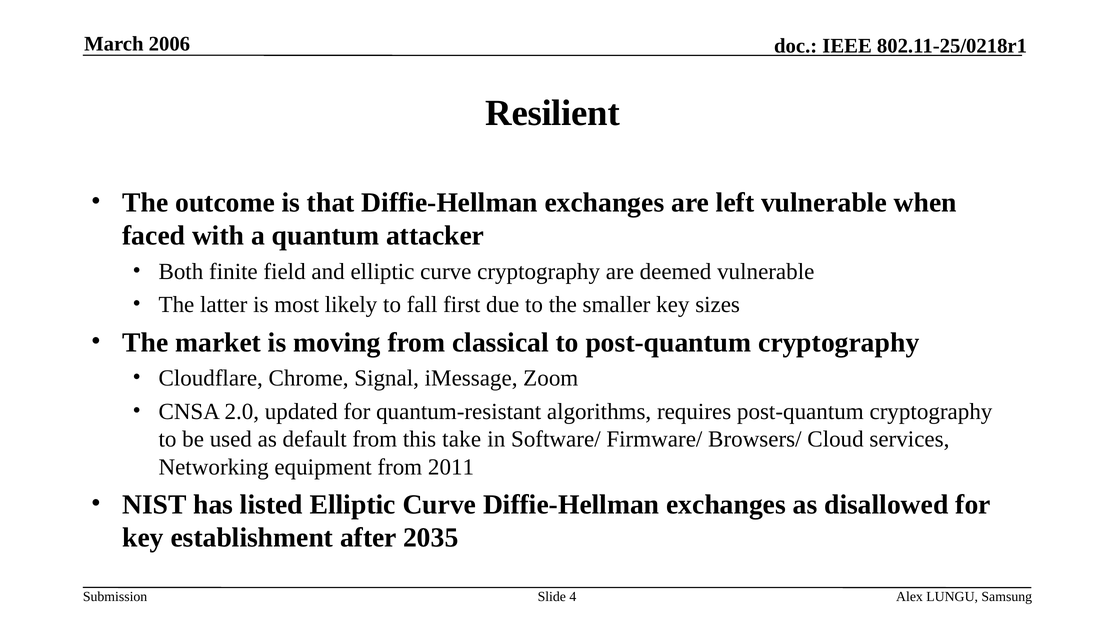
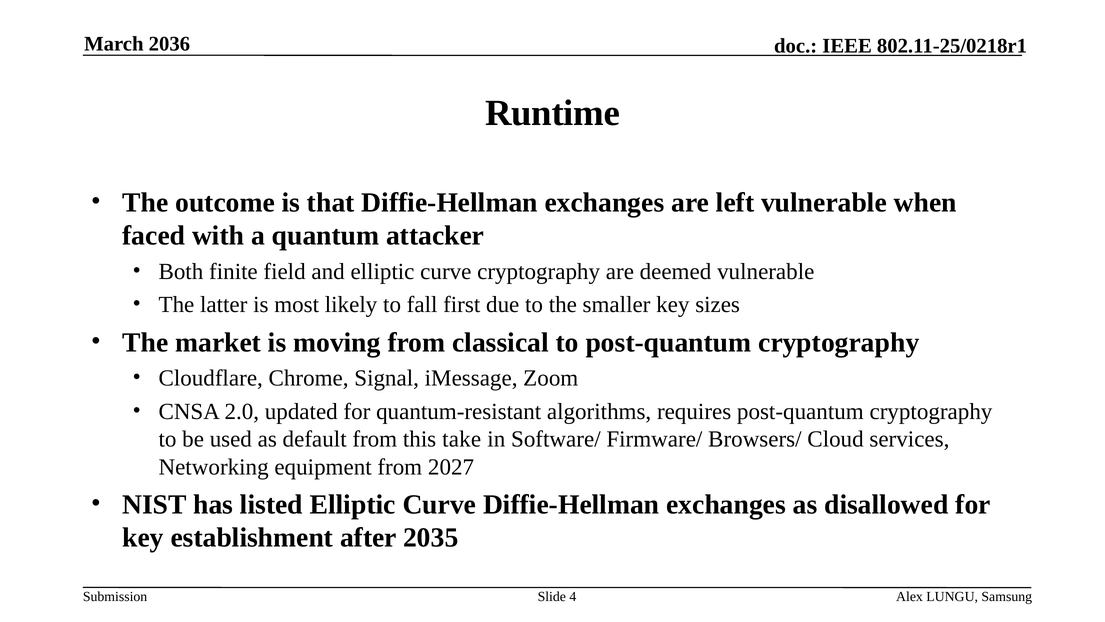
2006: 2006 -> 2036
Resilient: Resilient -> Runtime
2011: 2011 -> 2027
